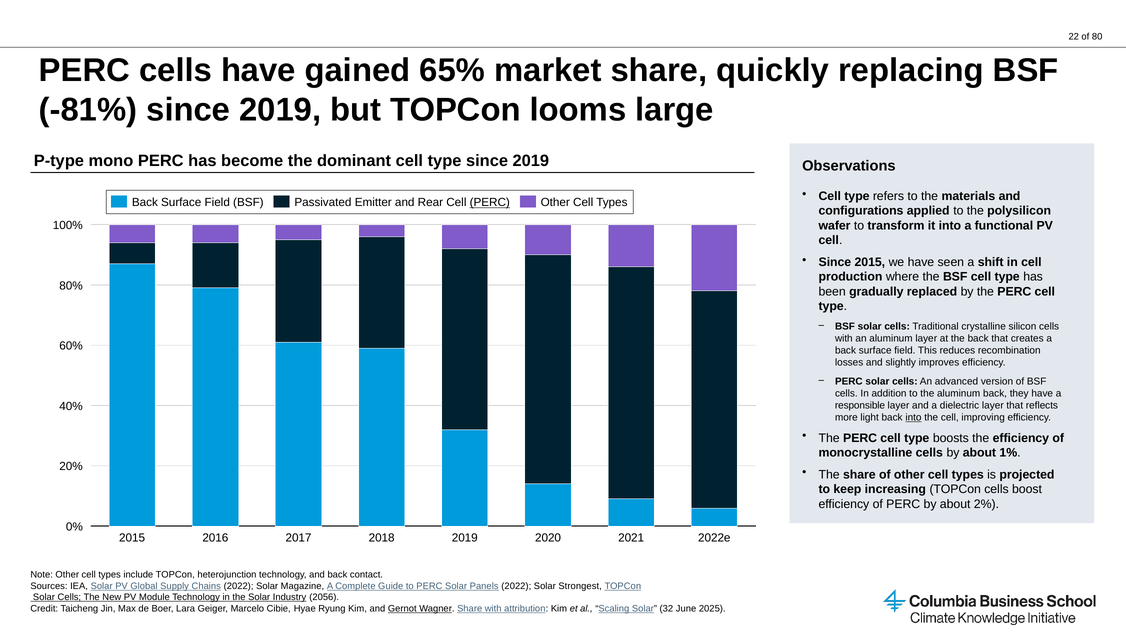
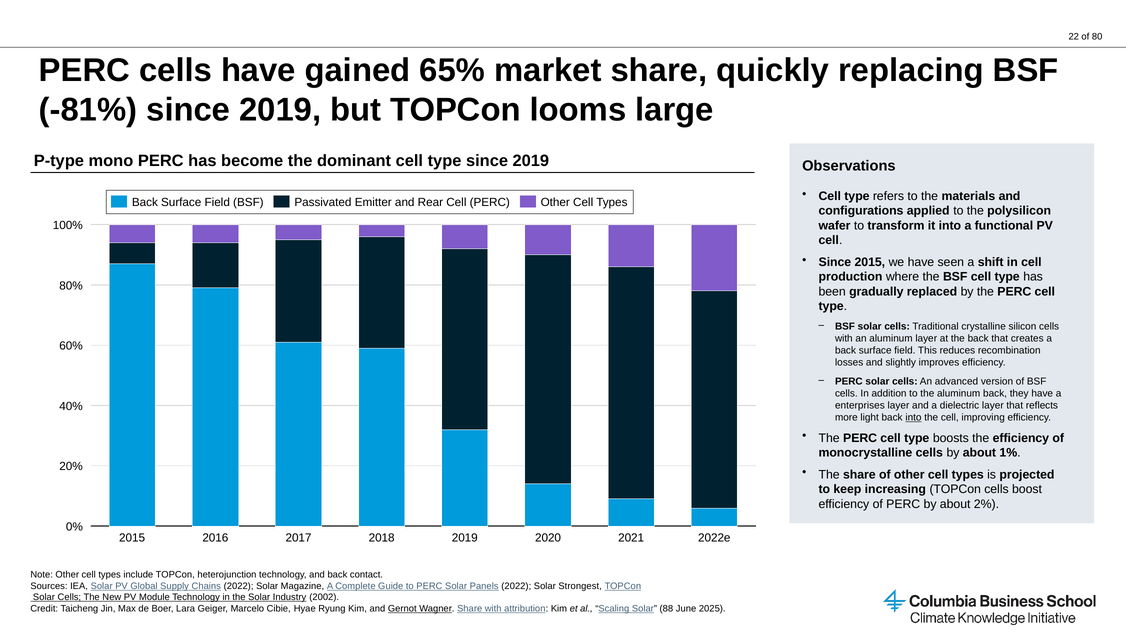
PERC at (490, 203) underline: present -> none
responsible: responsible -> enterprises
2056: 2056 -> 2002
32: 32 -> 88
